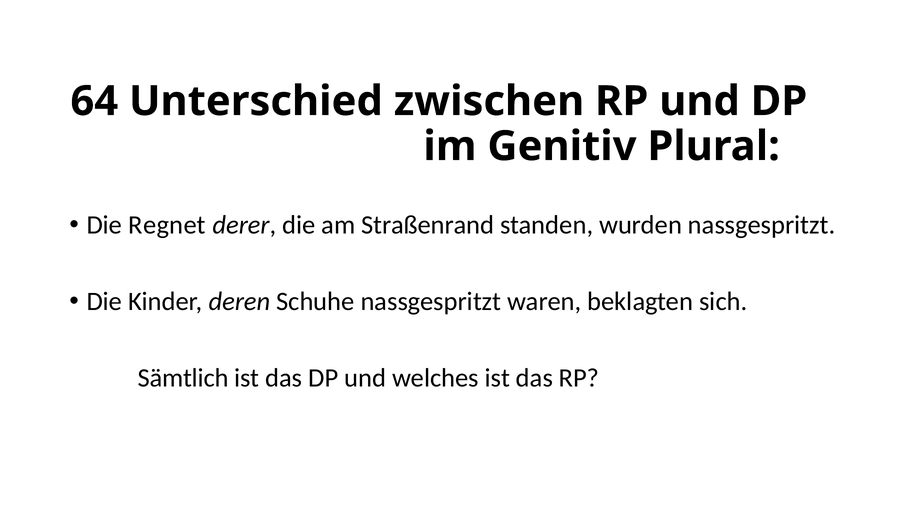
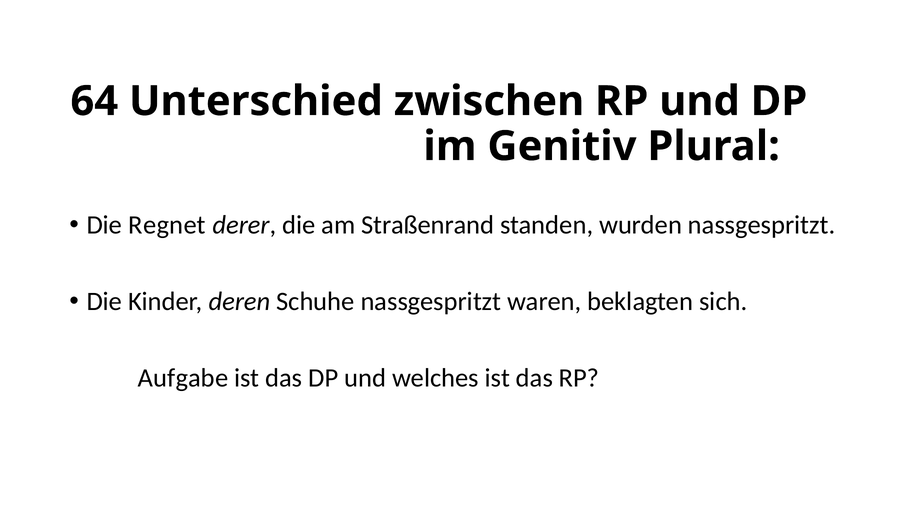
Sämtlich: Sämtlich -> Aufgabe
